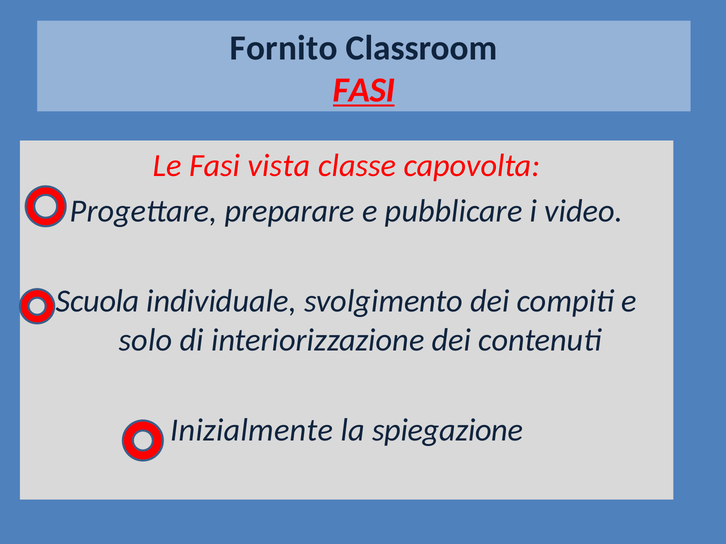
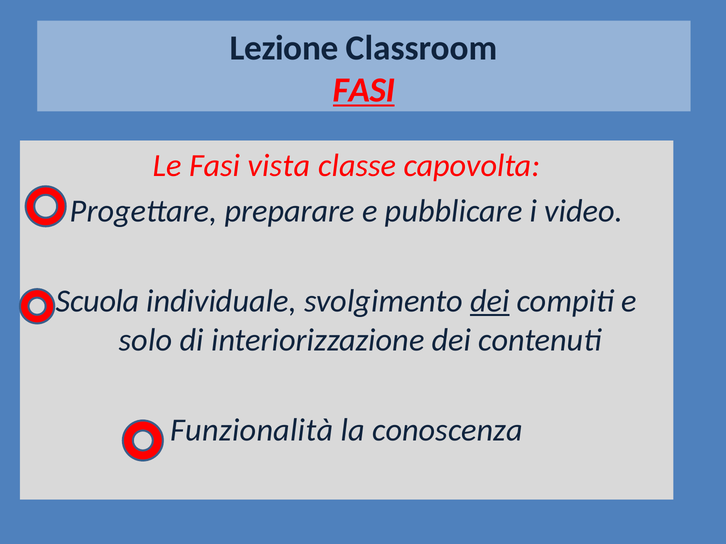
Fornito: Fornito -> Lezione
dei at (490, 302) underline: none -> present
Inizialmente: Inizialmente -> Funzionalità
spiegazione: spiegazione -> conoscenza
